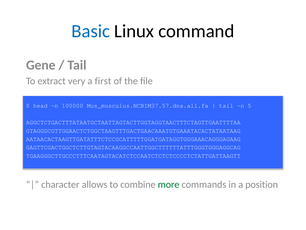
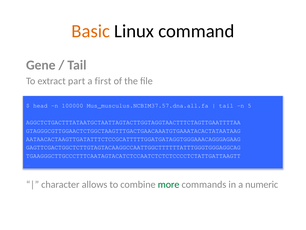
Basic colour: blue -> orange
very: very -> part
position: position -> numeric
